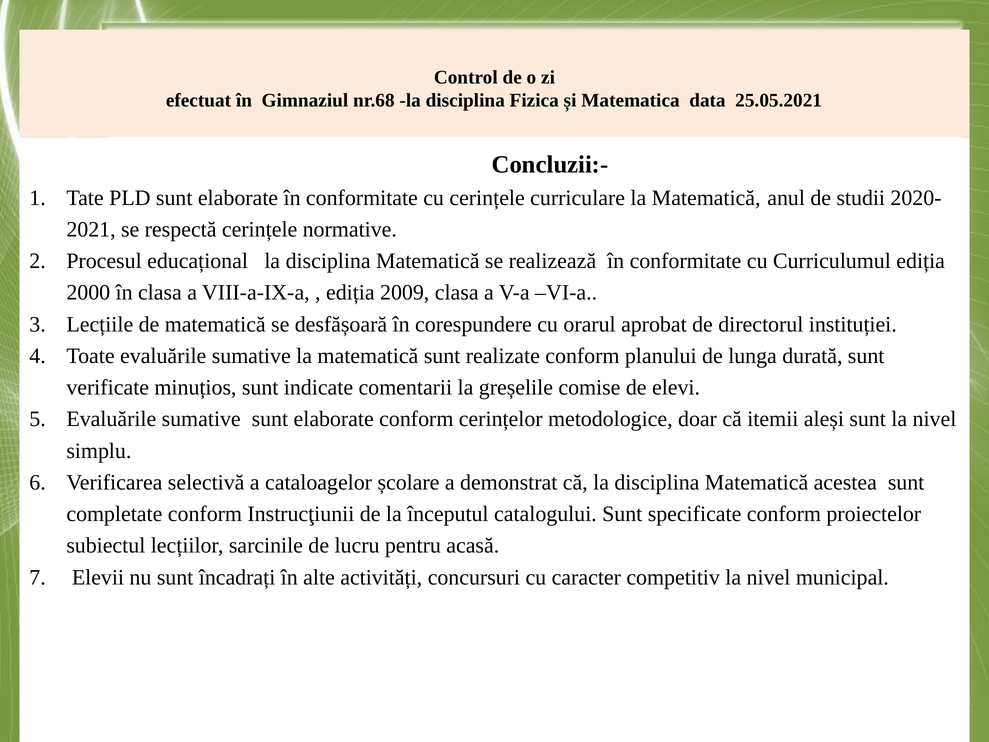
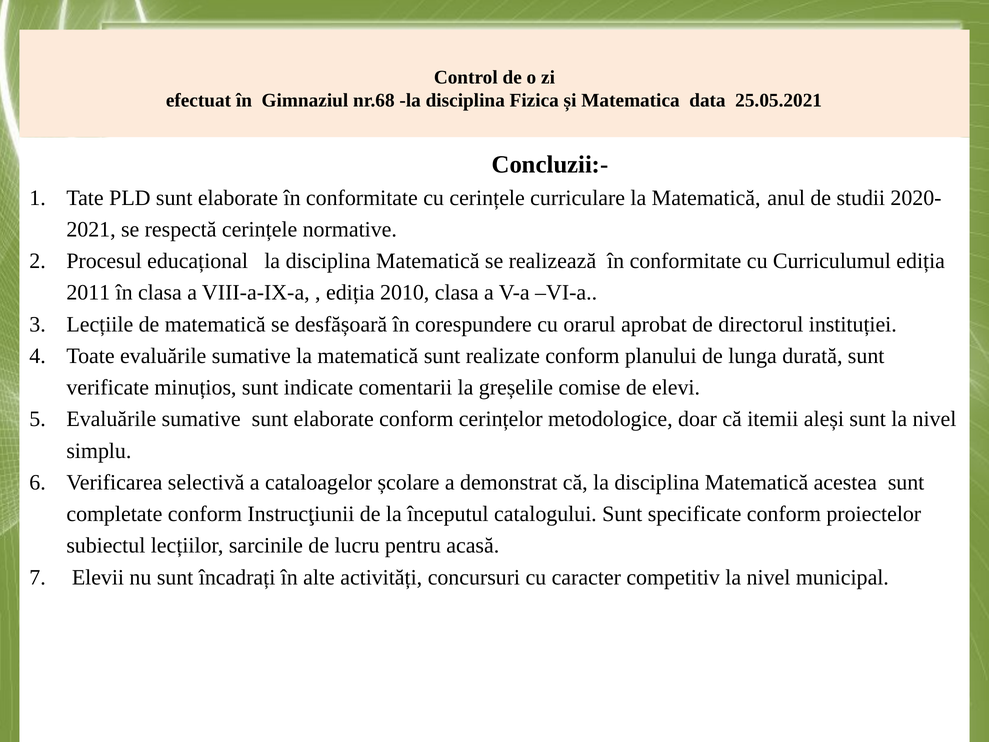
2000: 2000 -> 2011
2009: 2009 -> 2010
